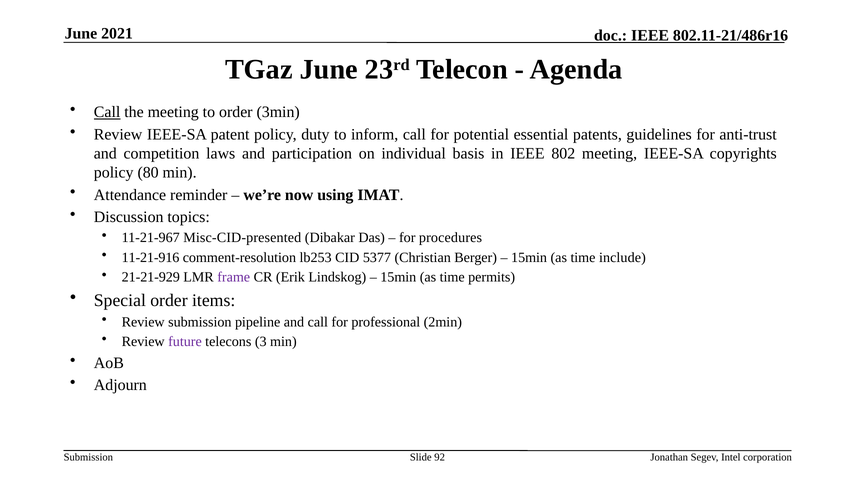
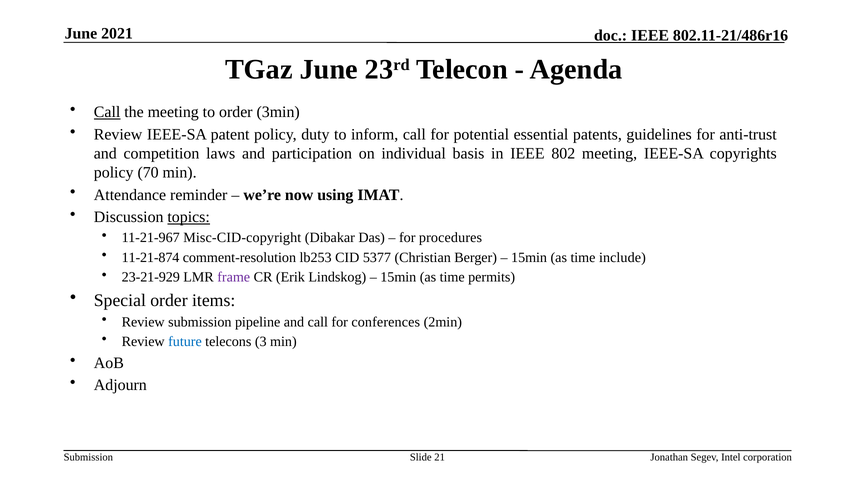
80: 80 -> 70
topics underline: none -> present
Misc-CID-presented: Misc-CID-presented -> Misc-CID-copyright
11-21-916: 11-21-916 -> 11-21-874
21-21-929: 21-21-929 -> 23-21-929
professional: professional -> conferences
future colour: purple -> blue
92: 92 -> 21
